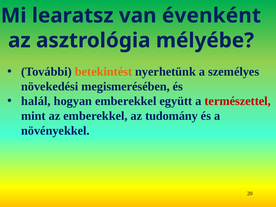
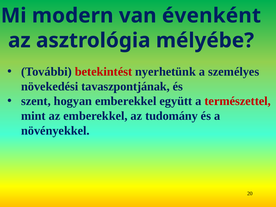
learatsz: learatsz -> modern
betekintést colour: orange -> red
megismerésében: megismerésében -> tavaszpontjának
halál: halál -> szent
